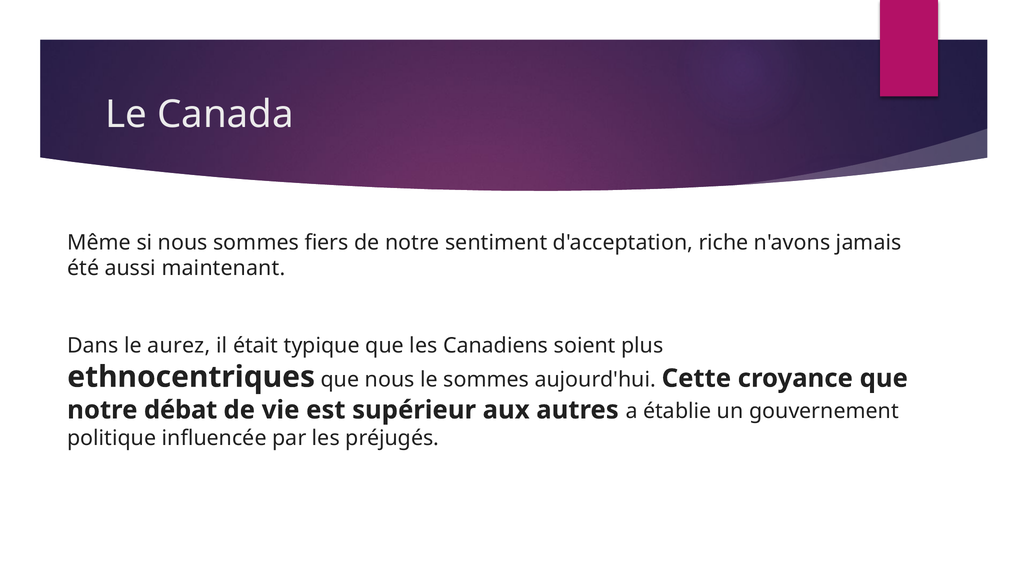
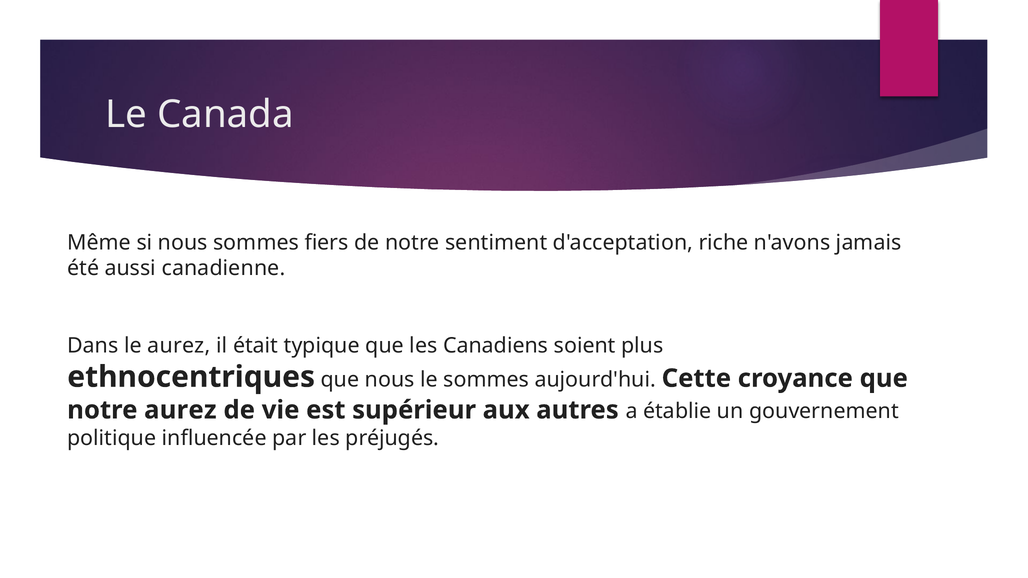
maintenant: maintenant -> canadienne
notre débat: débat -> aurez
